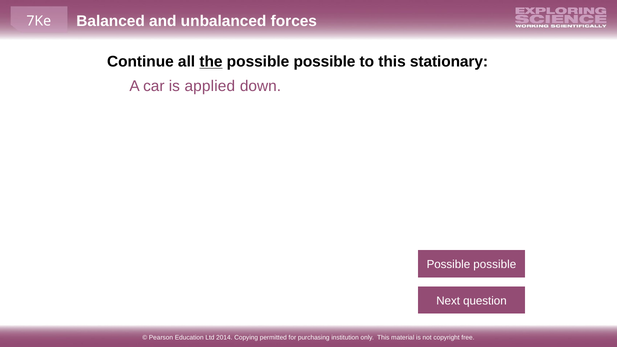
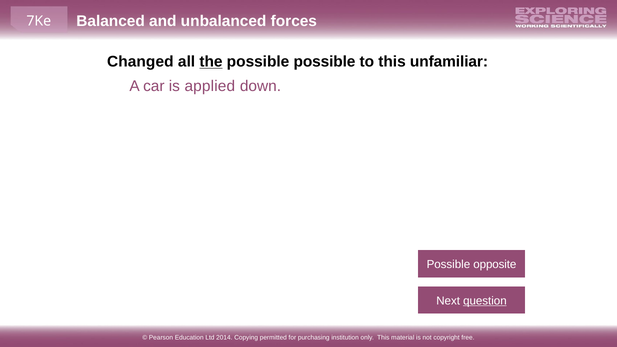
Continue: Continue -> Changed
stationary: stationary -> unfamiliar
possible at (495, 265): possible -> opposite
question underline: none -> present
